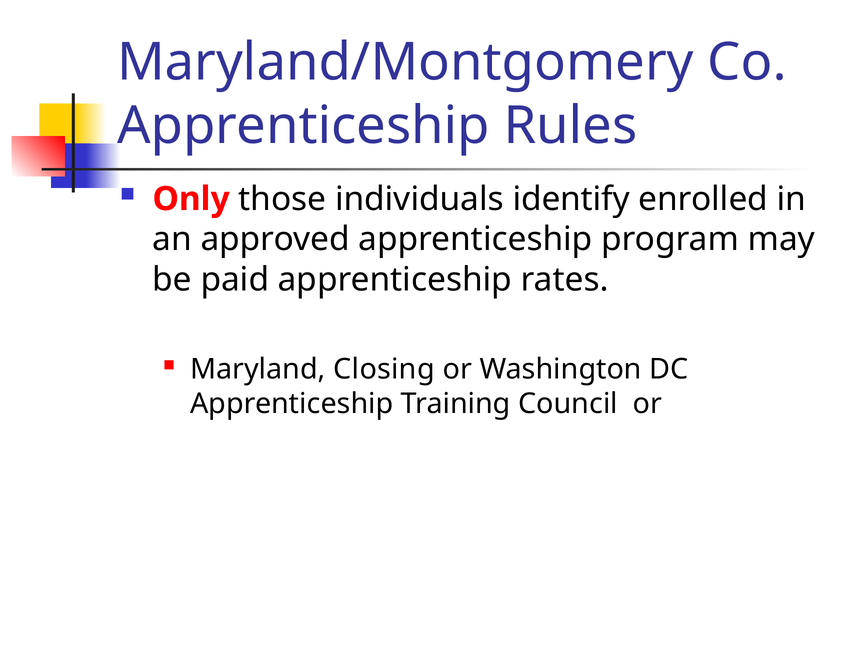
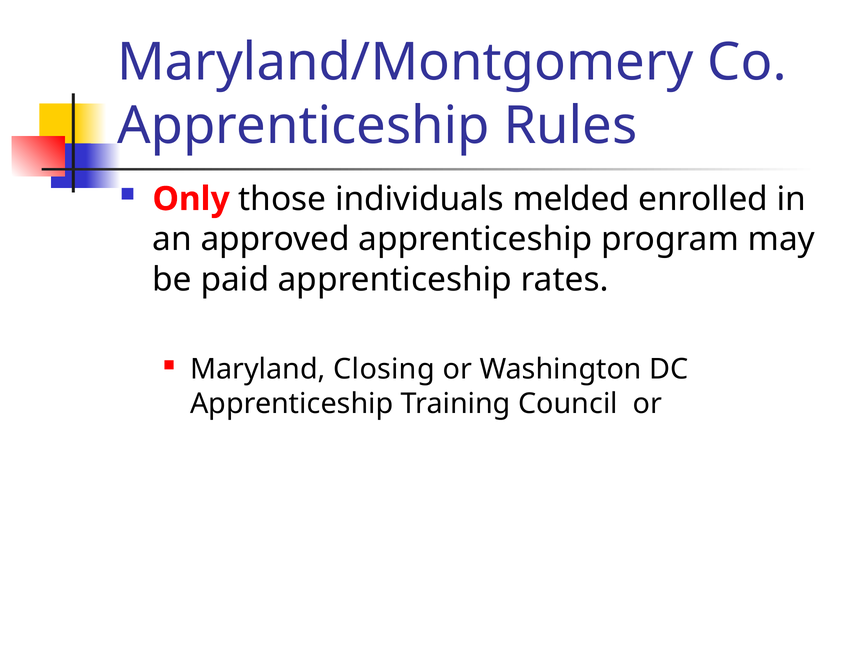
identify: identify -> melded
